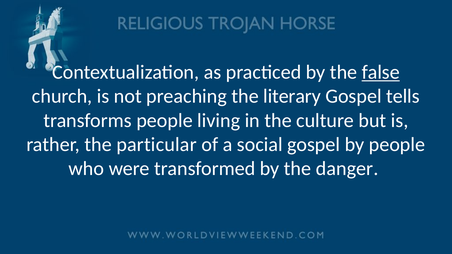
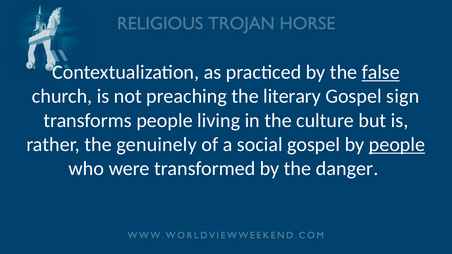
tells: tells -> sign
particular: particular -> genuinely
people at (397, 145) underline: none -> present
